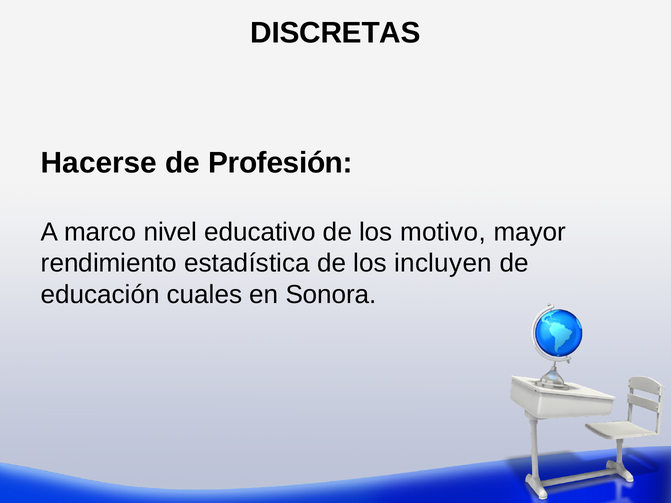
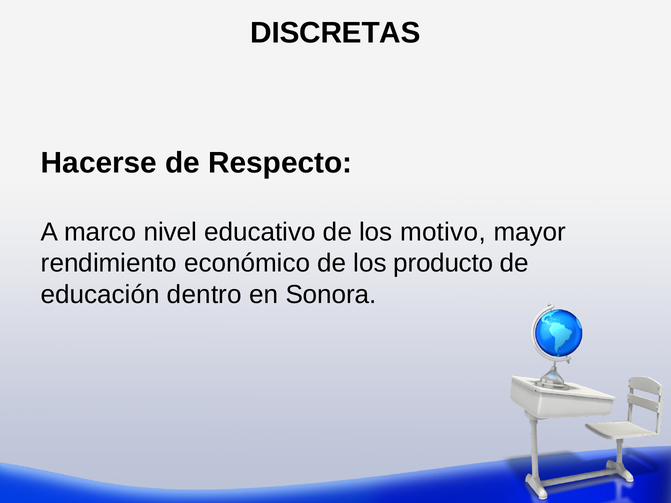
Profesión: Profesión -> Respecto
estadística: estadística -> económico
incluyen: incluyen -> producto
cuales: cuales -> dentro
